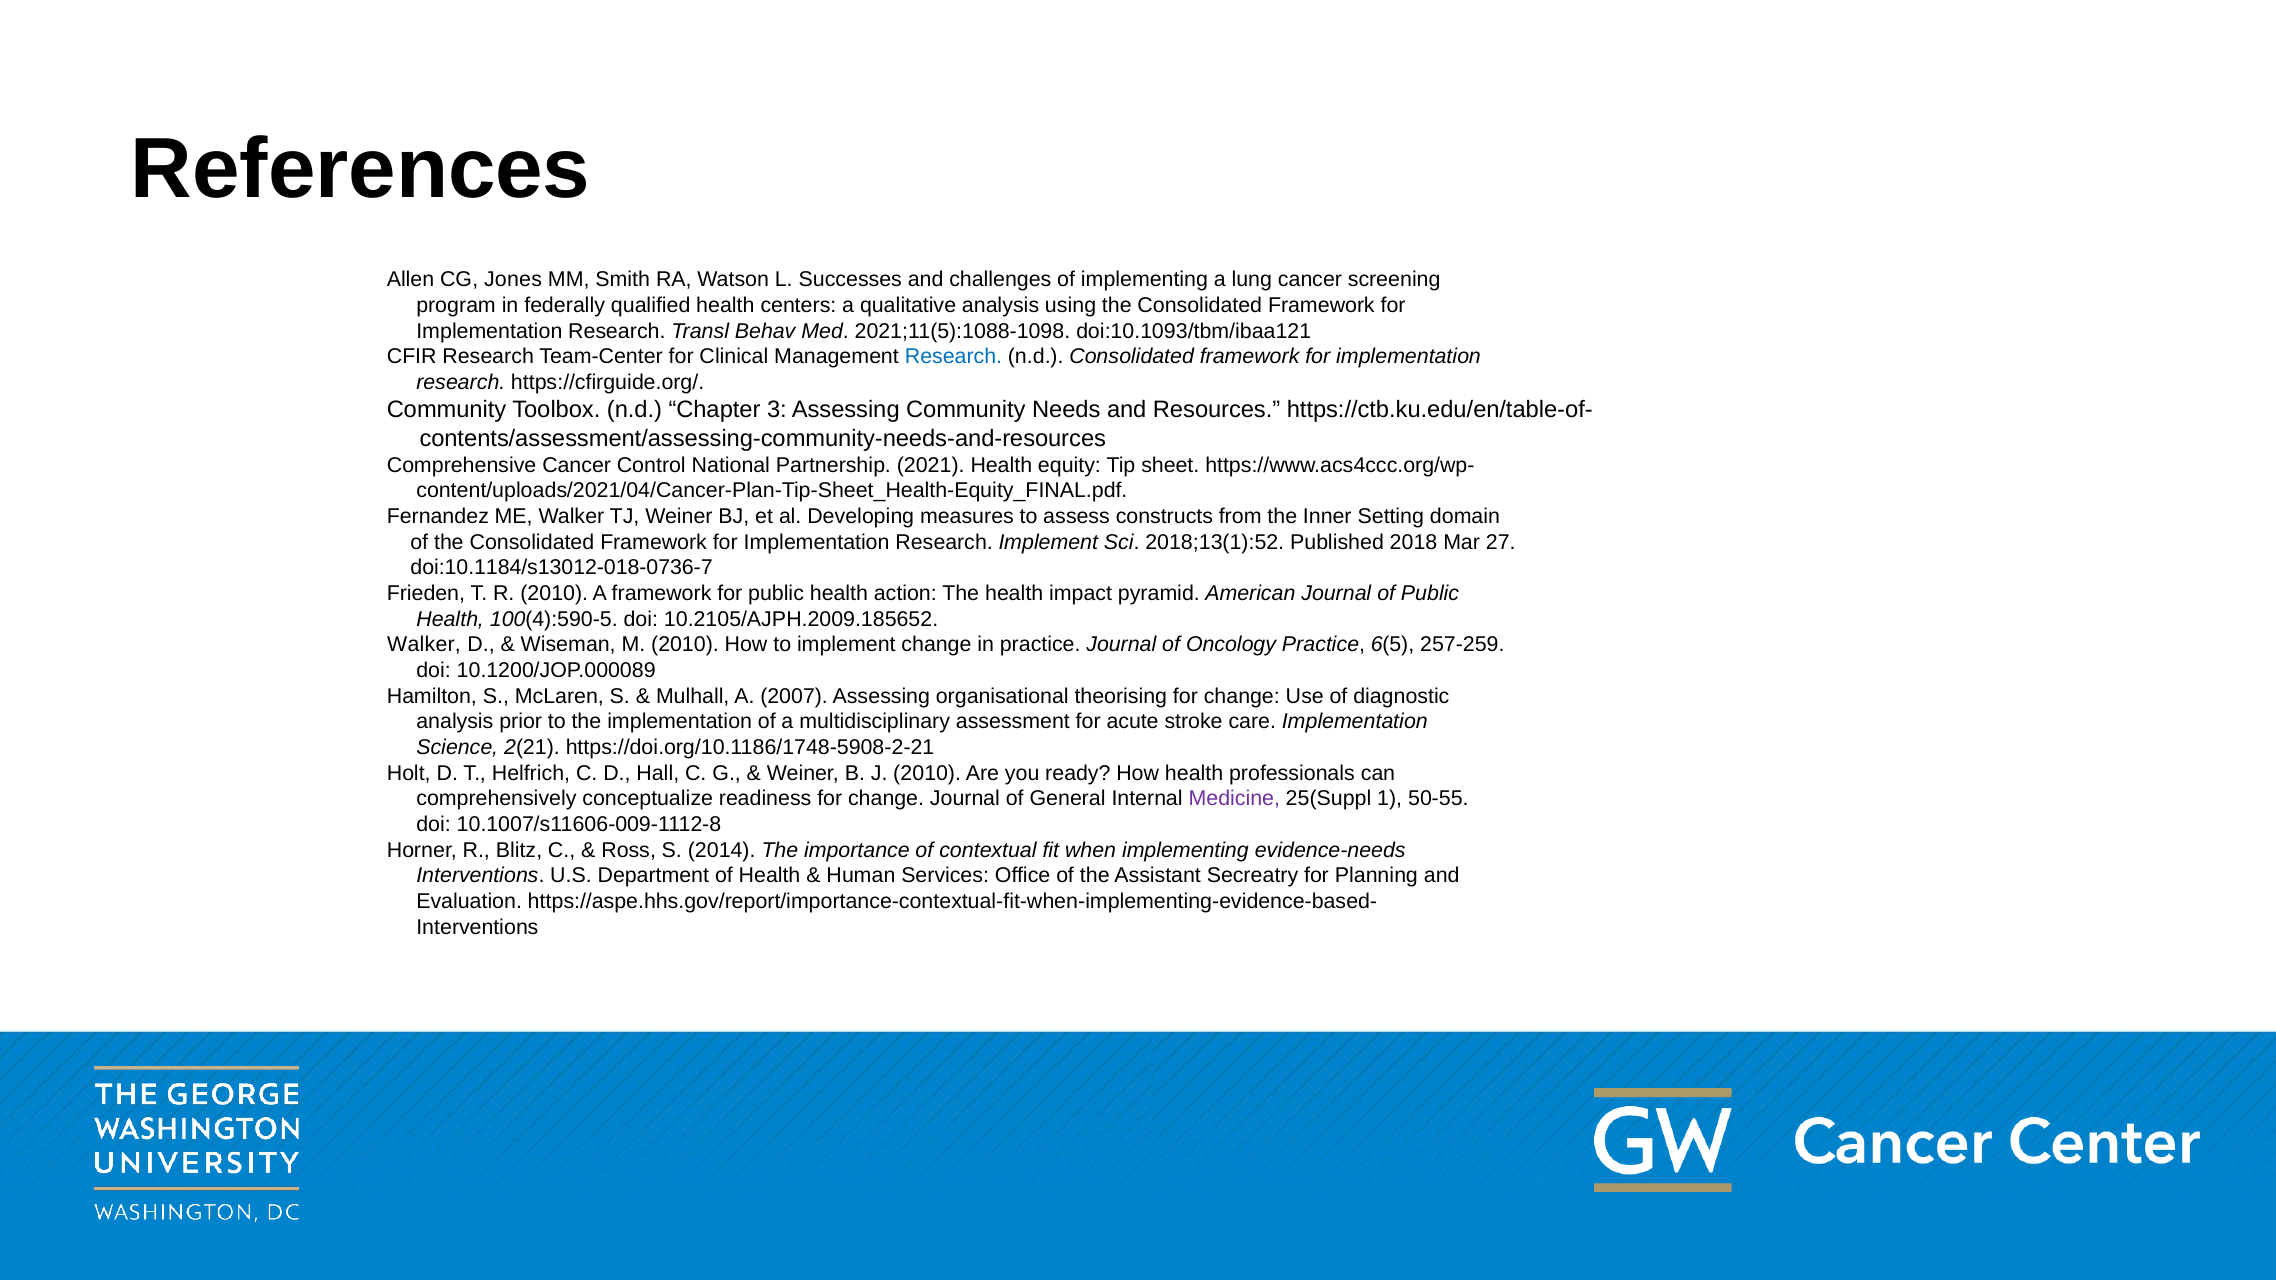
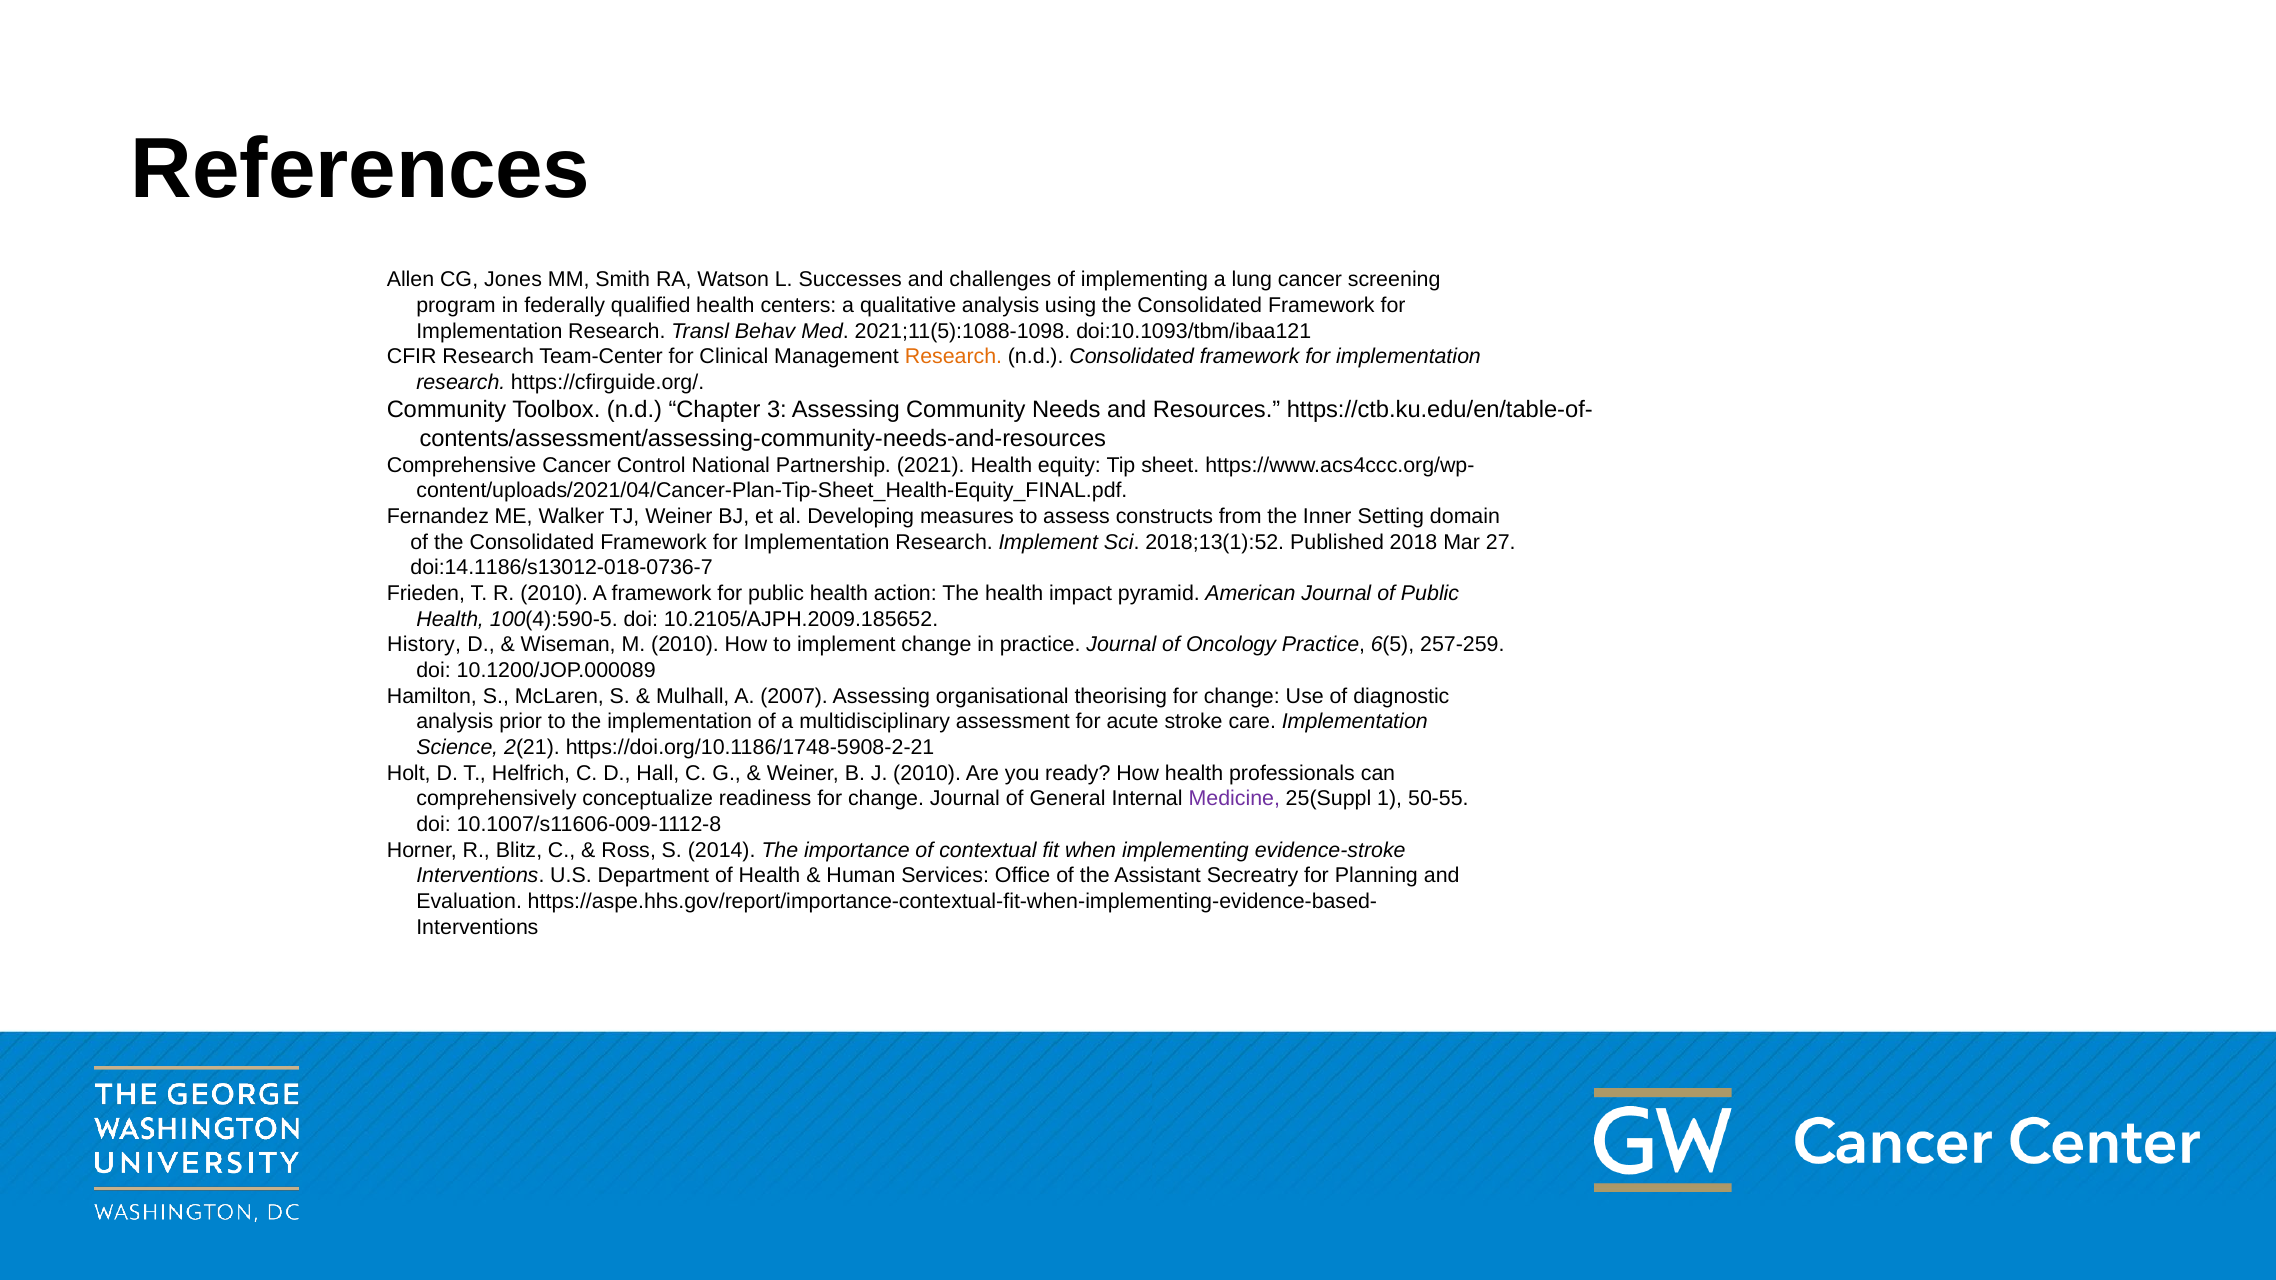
Research at (953, 357) colour: blue -> orange
doi:10.1184/s13012-018-0736-7: doi:10.1184/s13012-018-0736-7 -> doi:14.1186/s13012-018-0736-7
Walker at (424, 645): Walker -> History
evidence-needs: evidence-needs -> evidence-stroke
